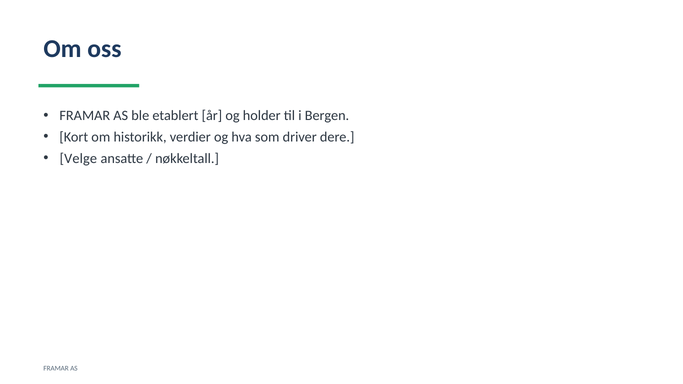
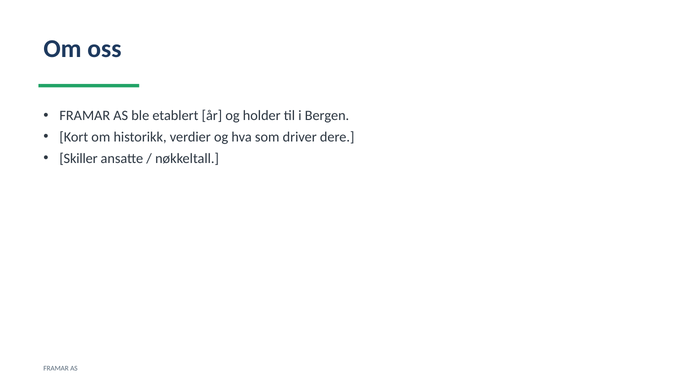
Velge: Velge -> Skiller
